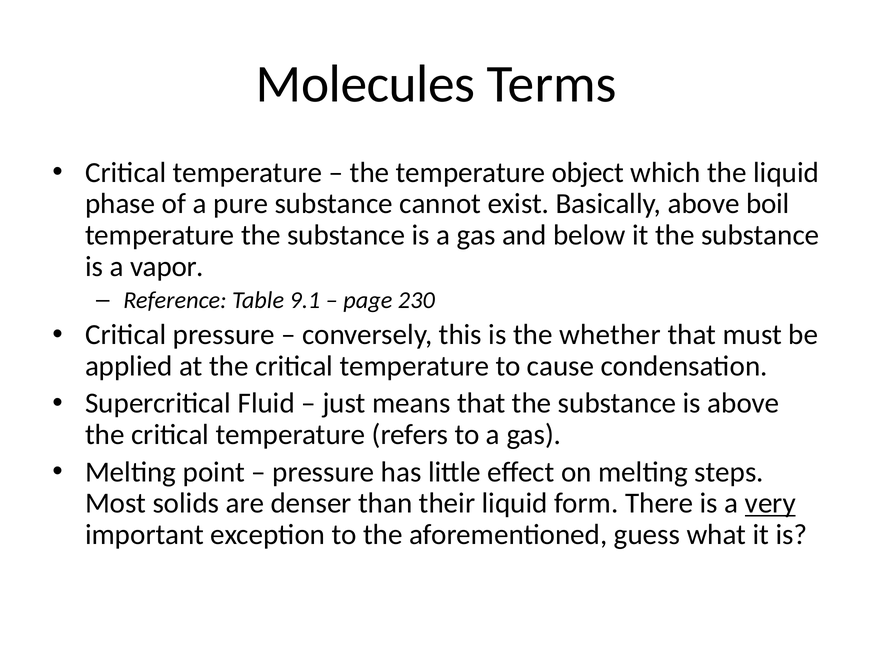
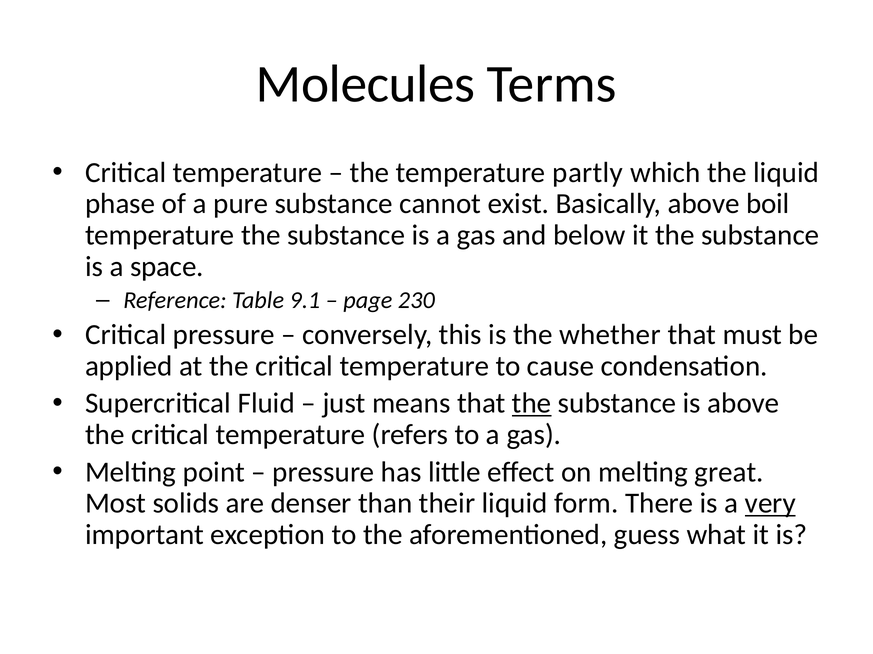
object: object -> partly
vapor: vapor -> space
the at (532, 404) underline: none -> present
steps: steps -> great
